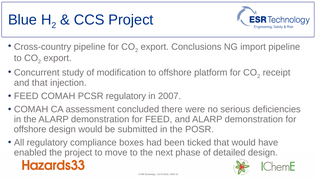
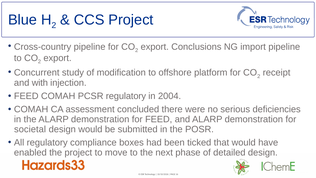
and that: that -> with
2007: 2007 -> 2004
offshore at (30, 129): offshore -> societal
